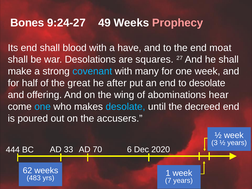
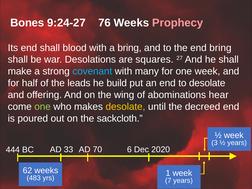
49: 49 -> 76
a have: have -> bring
end moat: moat -> bring
great: great -> leads
after: after -> build
one at (43, 107) colour: light blue -> light green
desolate at (125, 107) colour: light blue -> yellow
accusers: accusers -> sackcloth
